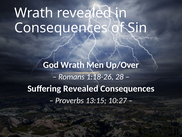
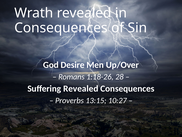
God Wrath: Wrath -> Desire
